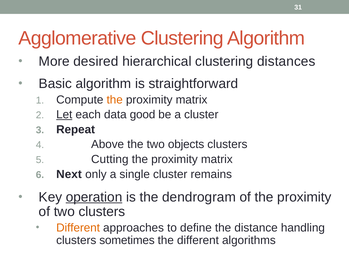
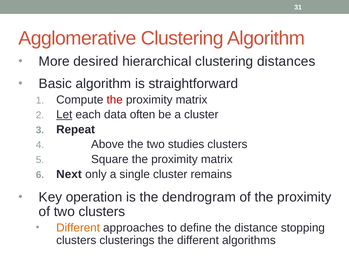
the at (115, 100) colour: orange -> red
good: good -> often
objects: objects -> studies
Cutting: Cutting -> Square
operation underline: present -> none
handling: handling -> stopping
sometimes: sometimes -> clusterings
